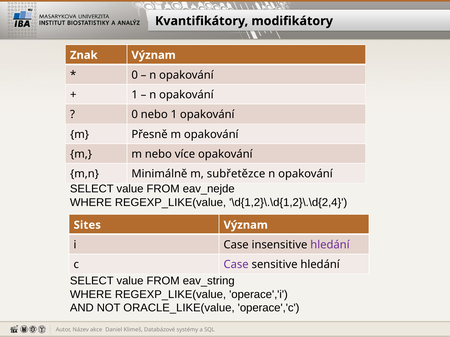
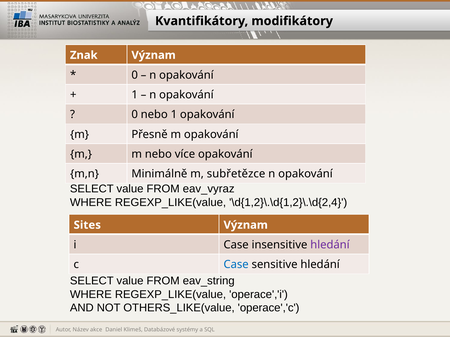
eav_nejde: eav_nejde -> eav_vyraz
Case at (236, 265) colour: purple -> blue
ORACLE_LIKE(value: ORACLE_LIKE(value -> OTHERS_LIKE(value
